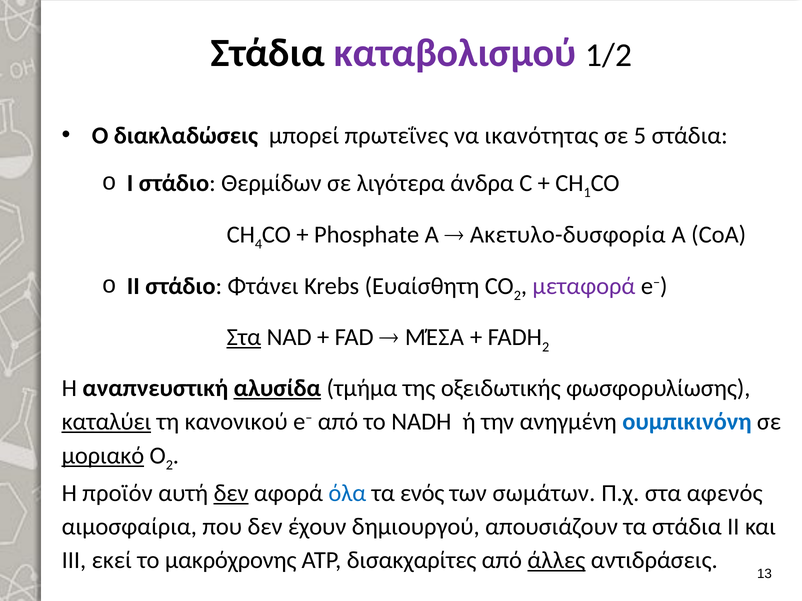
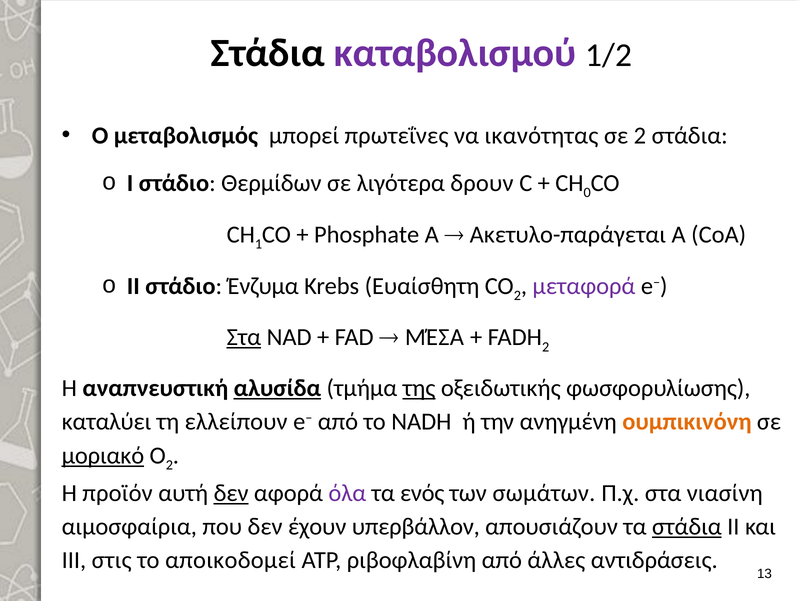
διακλαδώσεις: διακλαδώσεις -> μεταβολισμός
σε 5: 5 -> 2
άνδρα: άνδρα -> δρουν
1: 1 -> 0
4: 4 -> 1
Ακετυλο-δυσφορία: Ακετυλο-δυσφορία -> Ακετυλο-παράγεται
Φτάνει: Φτάνει -> Ένζυμα
της underline: none -> present
καταλύει underline: present -> none
κανονικού: κανονικού -> ελλείπουν
ουμπικινόνη colour: blue -> orange
όλα colour: blue -> purple
αφενός: αφενός -> νιασίνη
δημιουργού: δημιουργού -> υπερβάλλον
στάδια at (687, 527) underline: none -> present
εκεί: εκεί -> στις
μακρόχρονης: μακρόχρονης -> αποικοδομεί
δισακχαρίτες: δισακχαρίτες -> ριβοφλαβίνη
άλλες underline: present -> none
